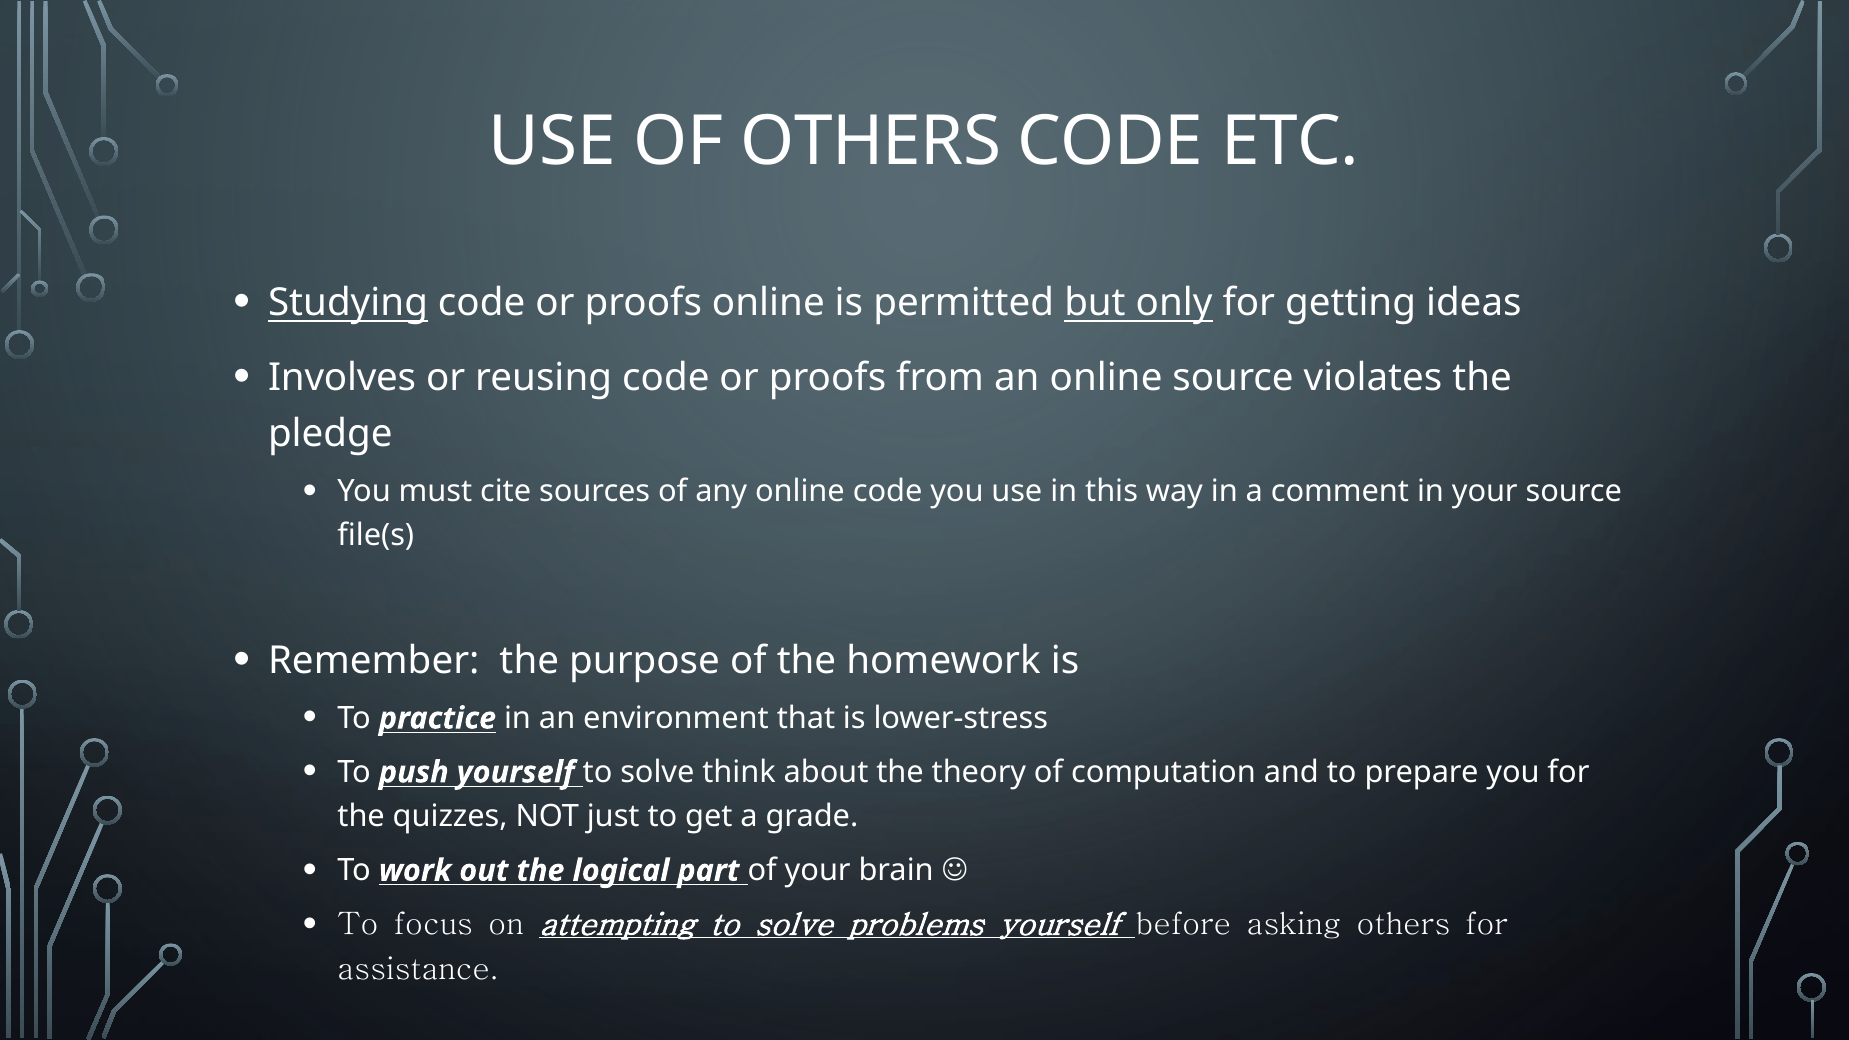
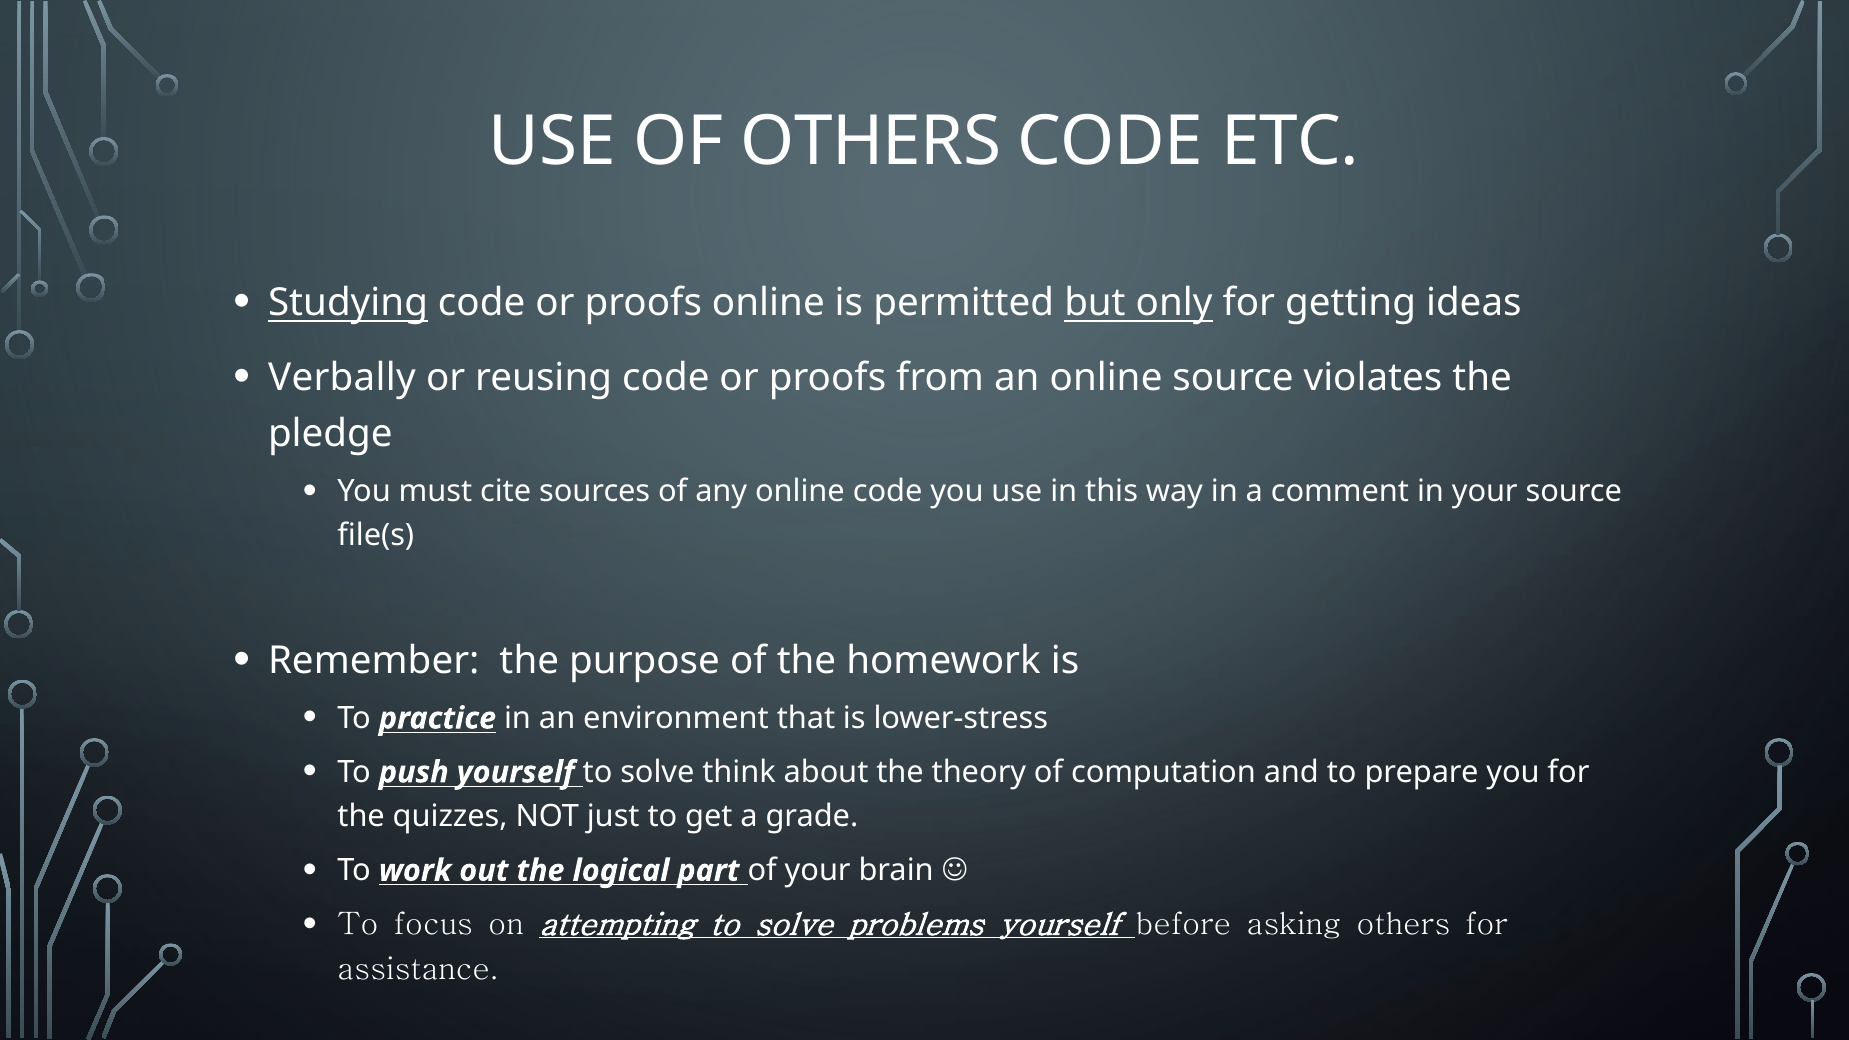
Involves: Involves -> Verbally
